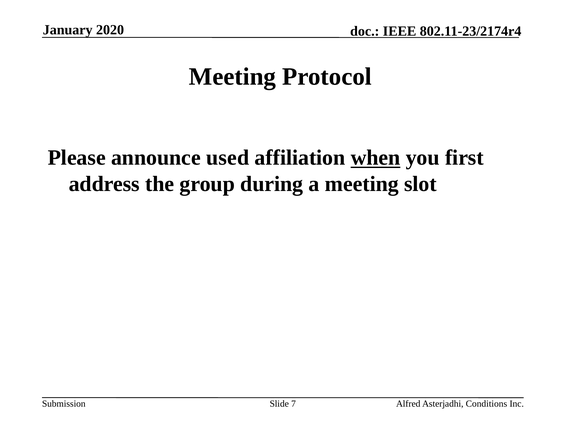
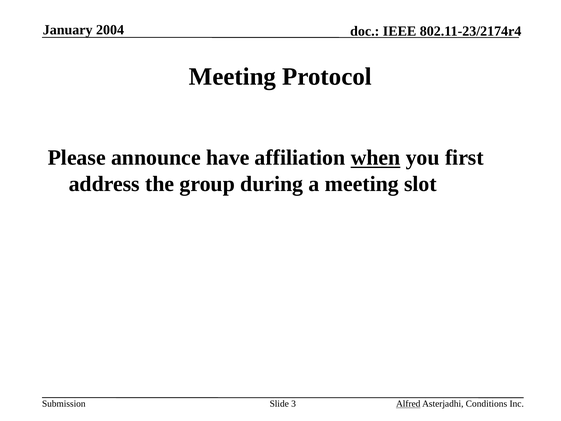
2020: 2020 -> 2004
used: used -> have
7: 7 -> 3
Alfred underline: none -> present
